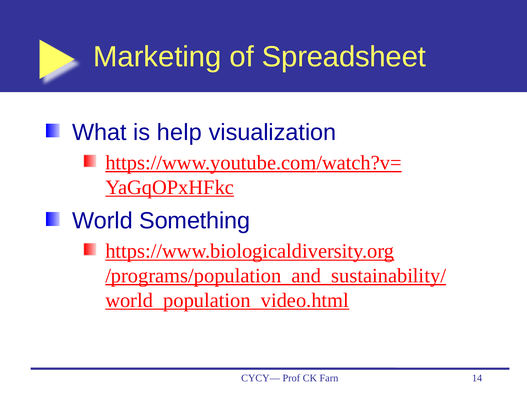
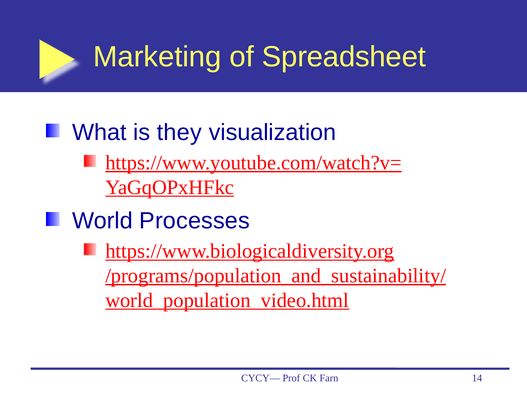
help: help -> they
Something: Something -> Processes
